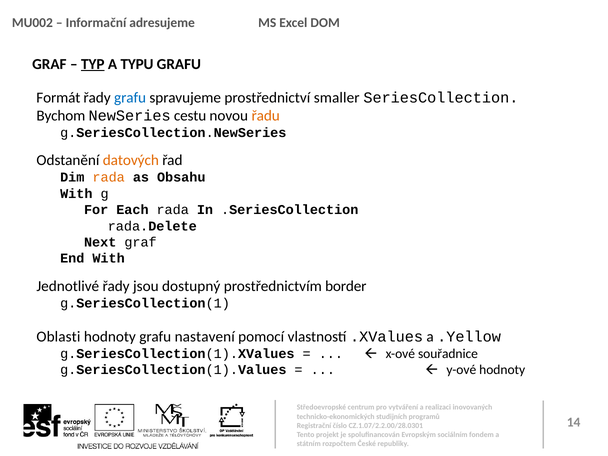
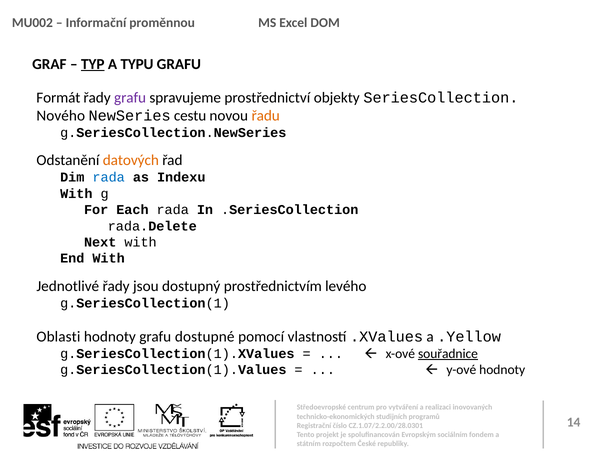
adresujeme: adresujeme -> proměnnou
grafu at (130, 98) colour: blue -> purple
smaller: smaller -> objekty
Bychom: Bychom -> Nového
rada at (109, 177) colour: orange -> blue
Obsahu: Obsahu -> Indexu
Next graf: graf -> with
border: border -> levého
nastavení: nastavení -> dostupné
souřadnice underline: none -> present
